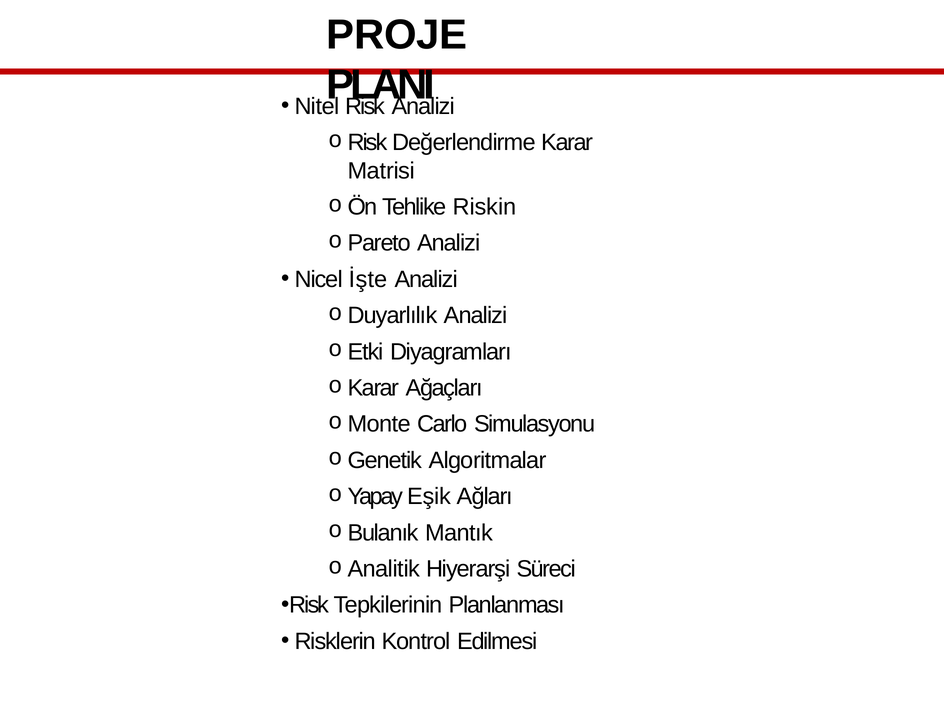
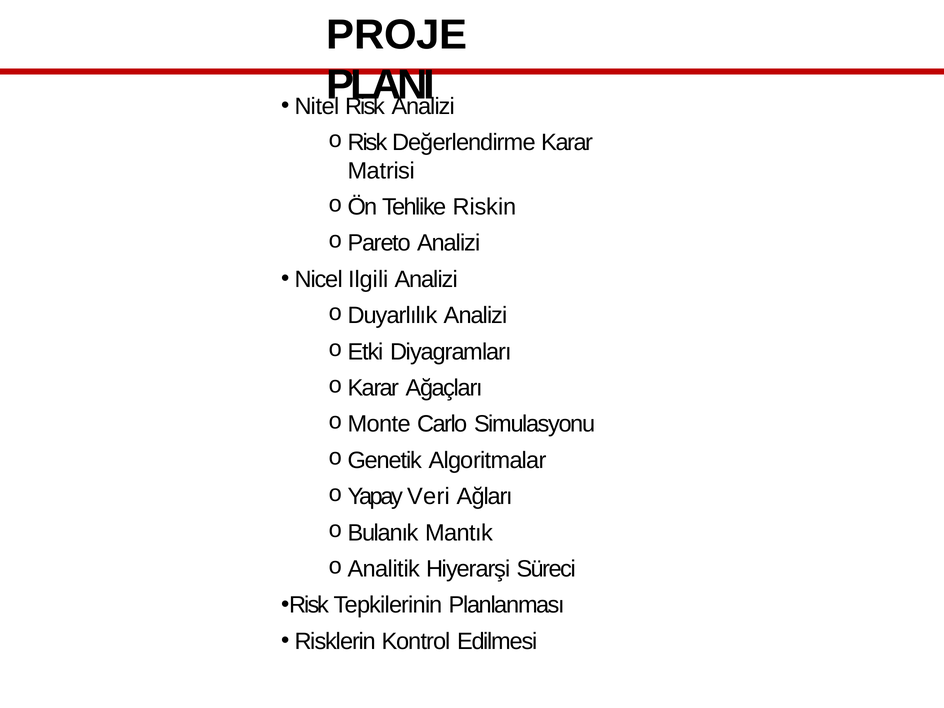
İşte: İşte -> Ilgili
Eşik: Eşik -> Veri
